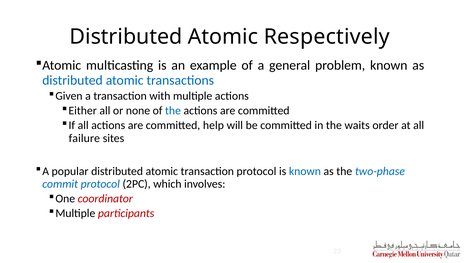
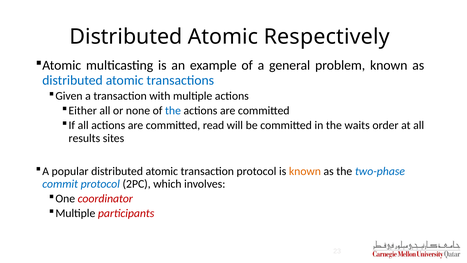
help: help -> read
failure: failure -> results
known at (305, 171) colour: blue -> orange
